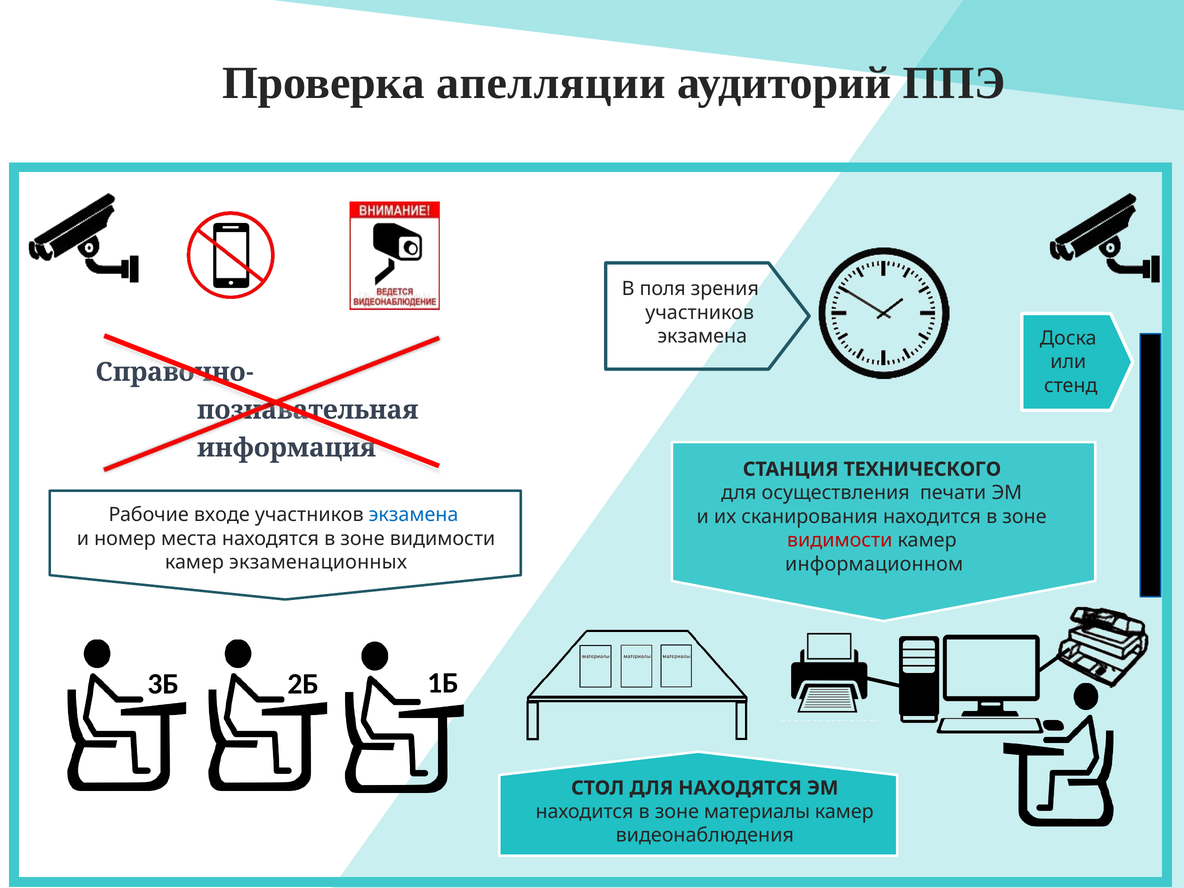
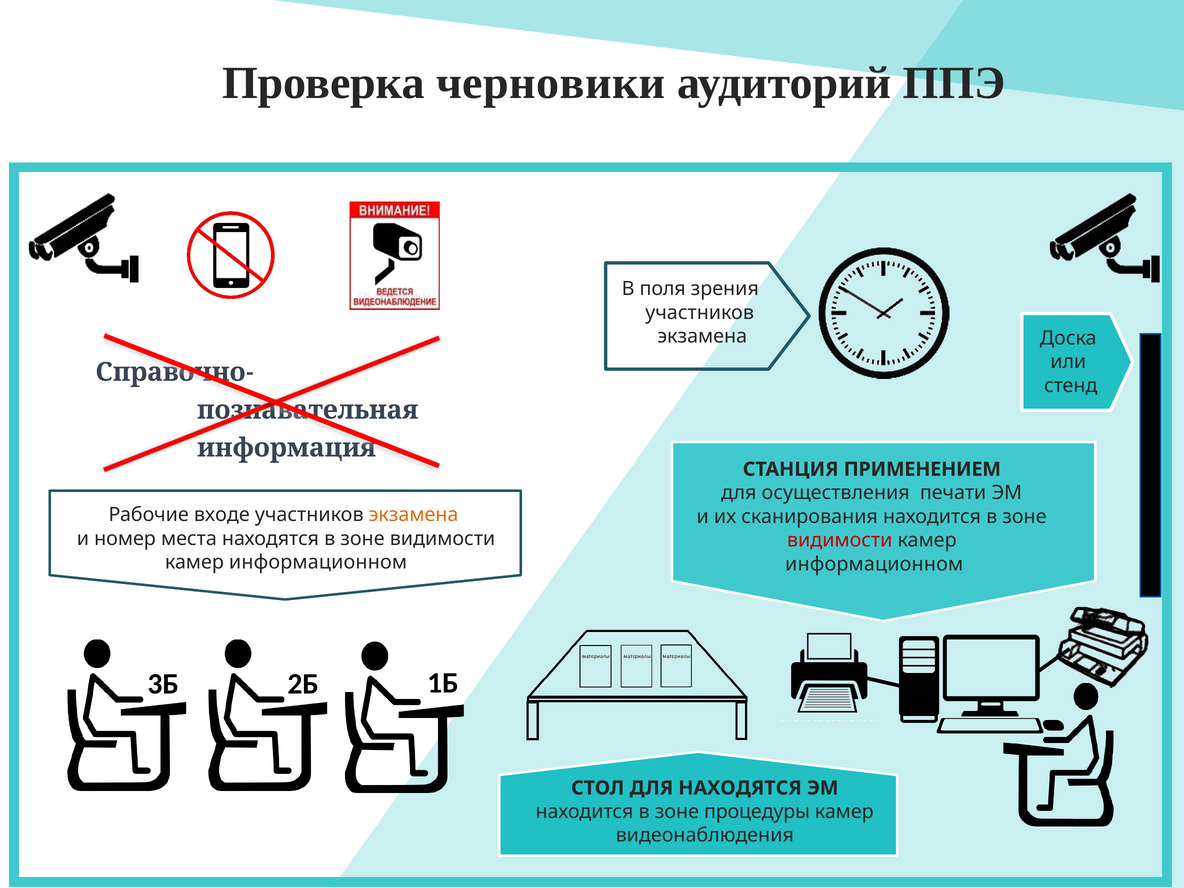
апелляции: апелляции -> черновики
ТЕХНИЧЕСКОГО: ТЕХНИЧЕСКОГО -> ПРИМЕНЕНИЕМ
экзамена at (414, 515) colour: blue -> orange
экзаменационных at (318, 562): экзаменационных -> информационном
материалы: материалы -> процедуры
